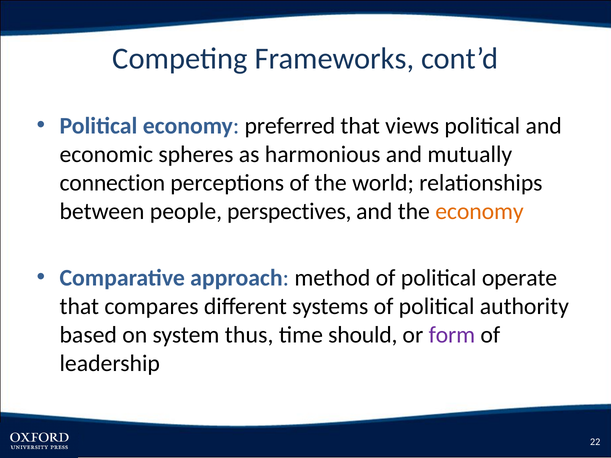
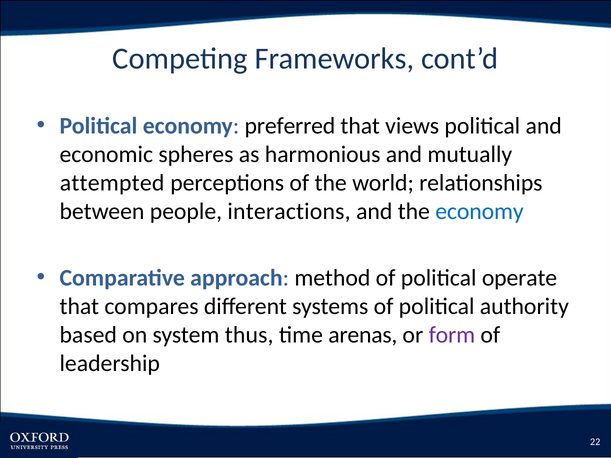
connection: connection -> attempted
perspectives: perspectives -> interactions
economy at (479, 211) colour: orange -> blue
should: should -> arenas
